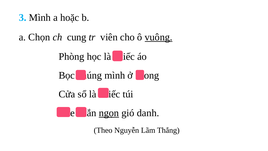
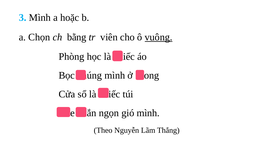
cung: cung -> bằng
ngọn underline: present -> none
gió danh: danh -> mình
